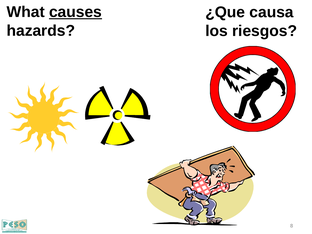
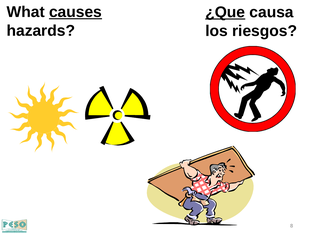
¿Que underline: none -> present
